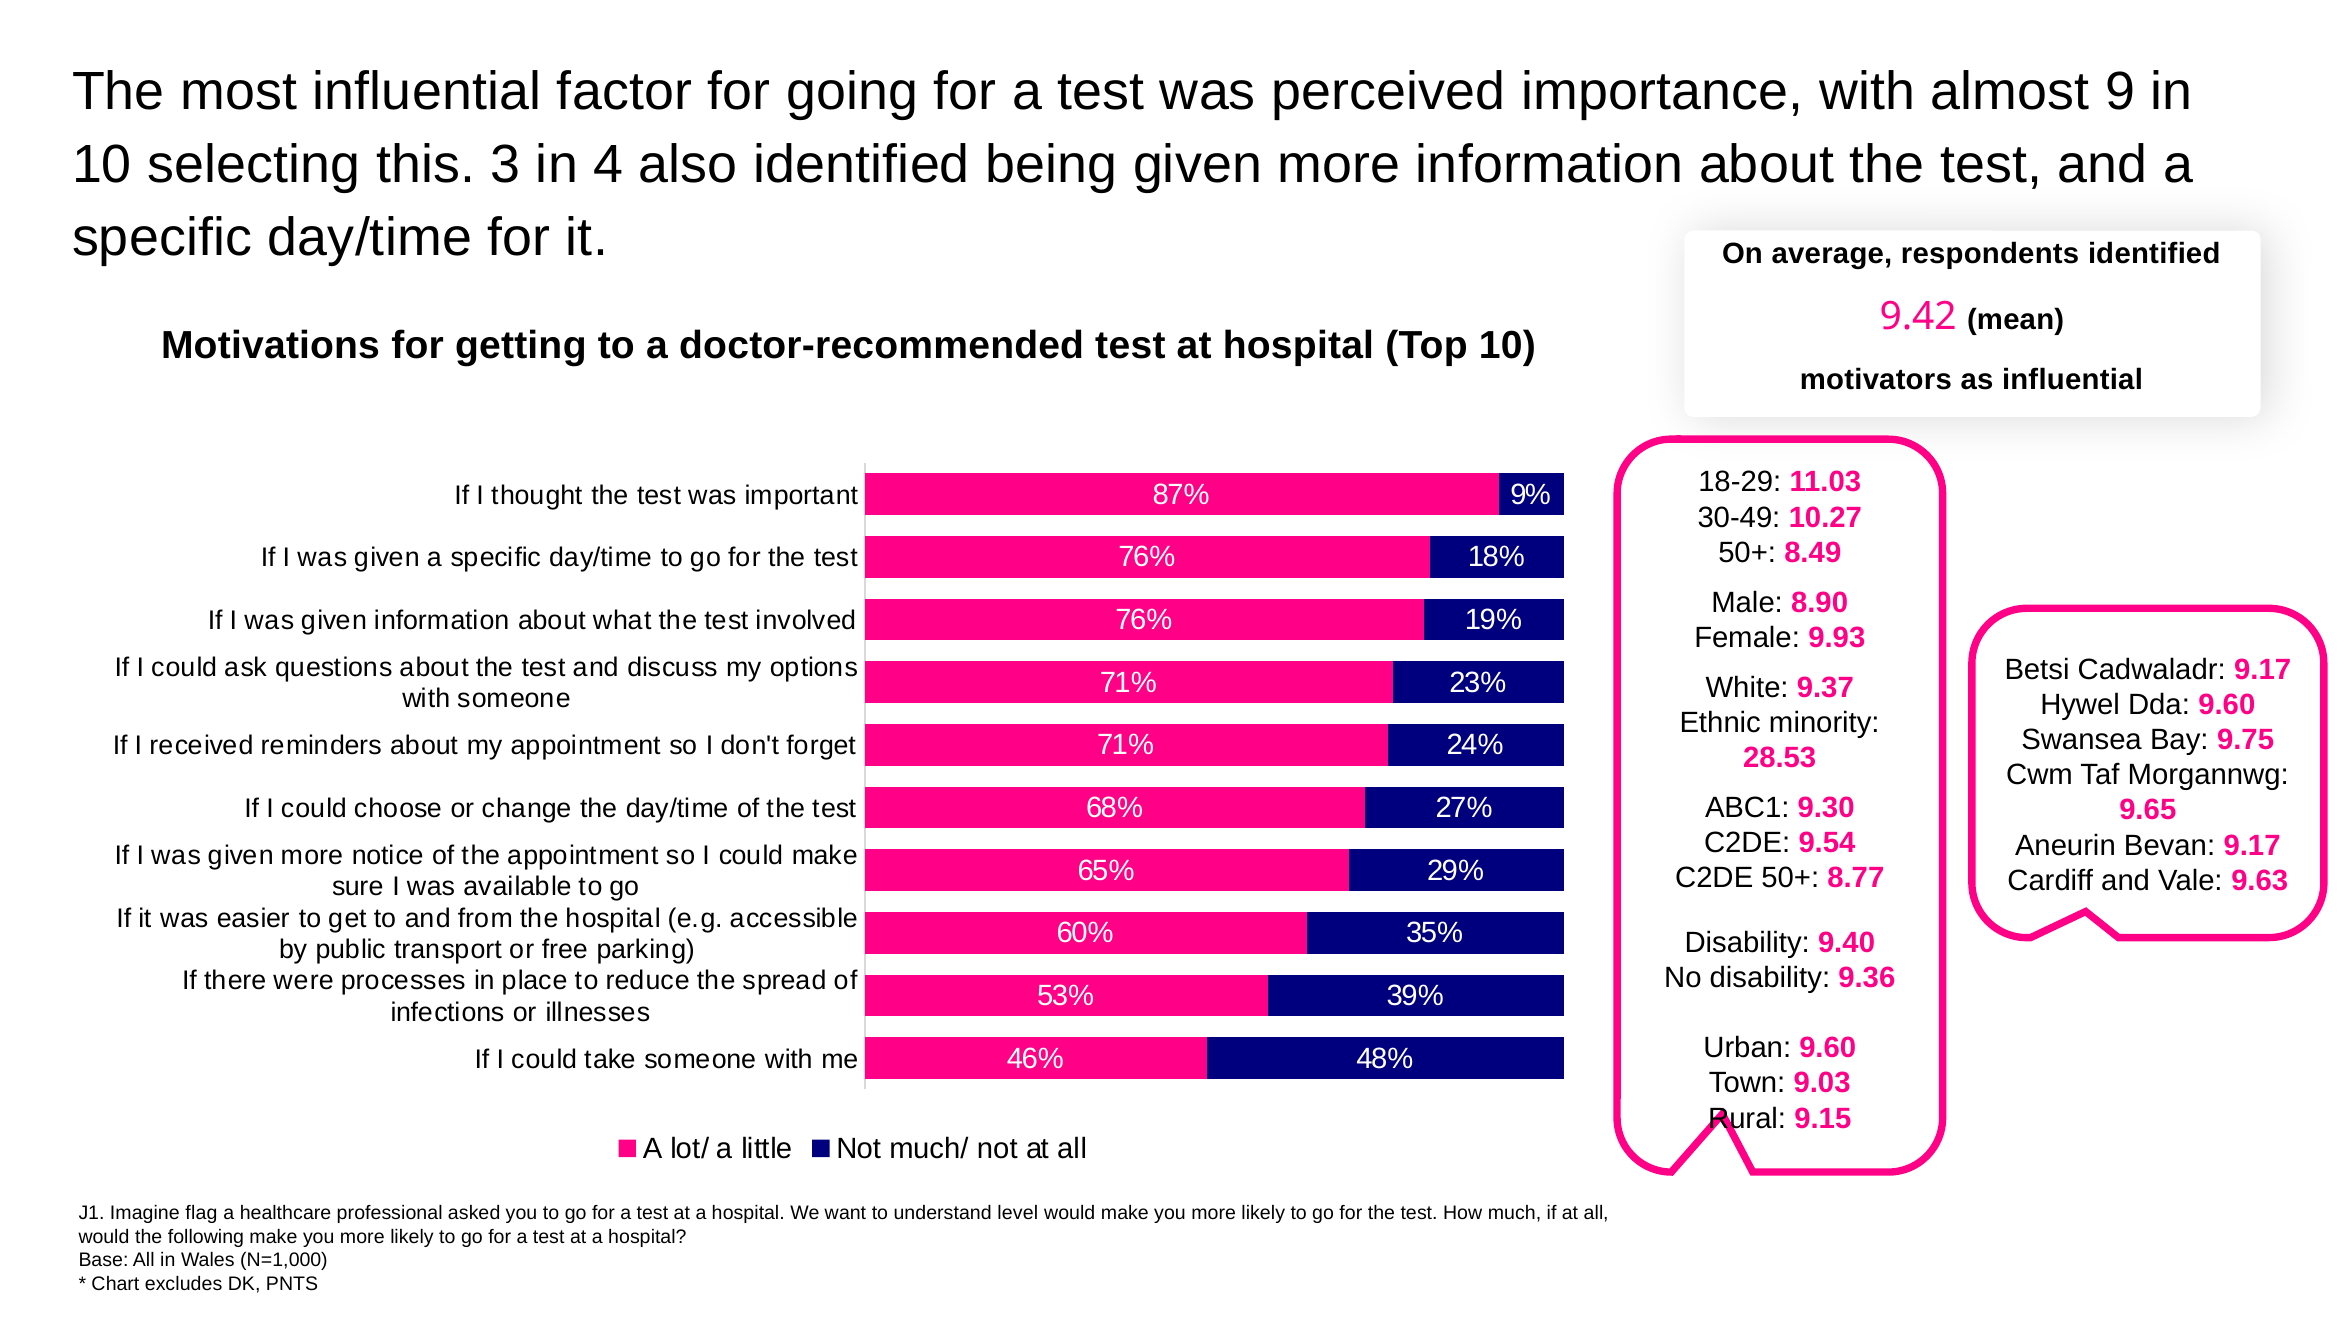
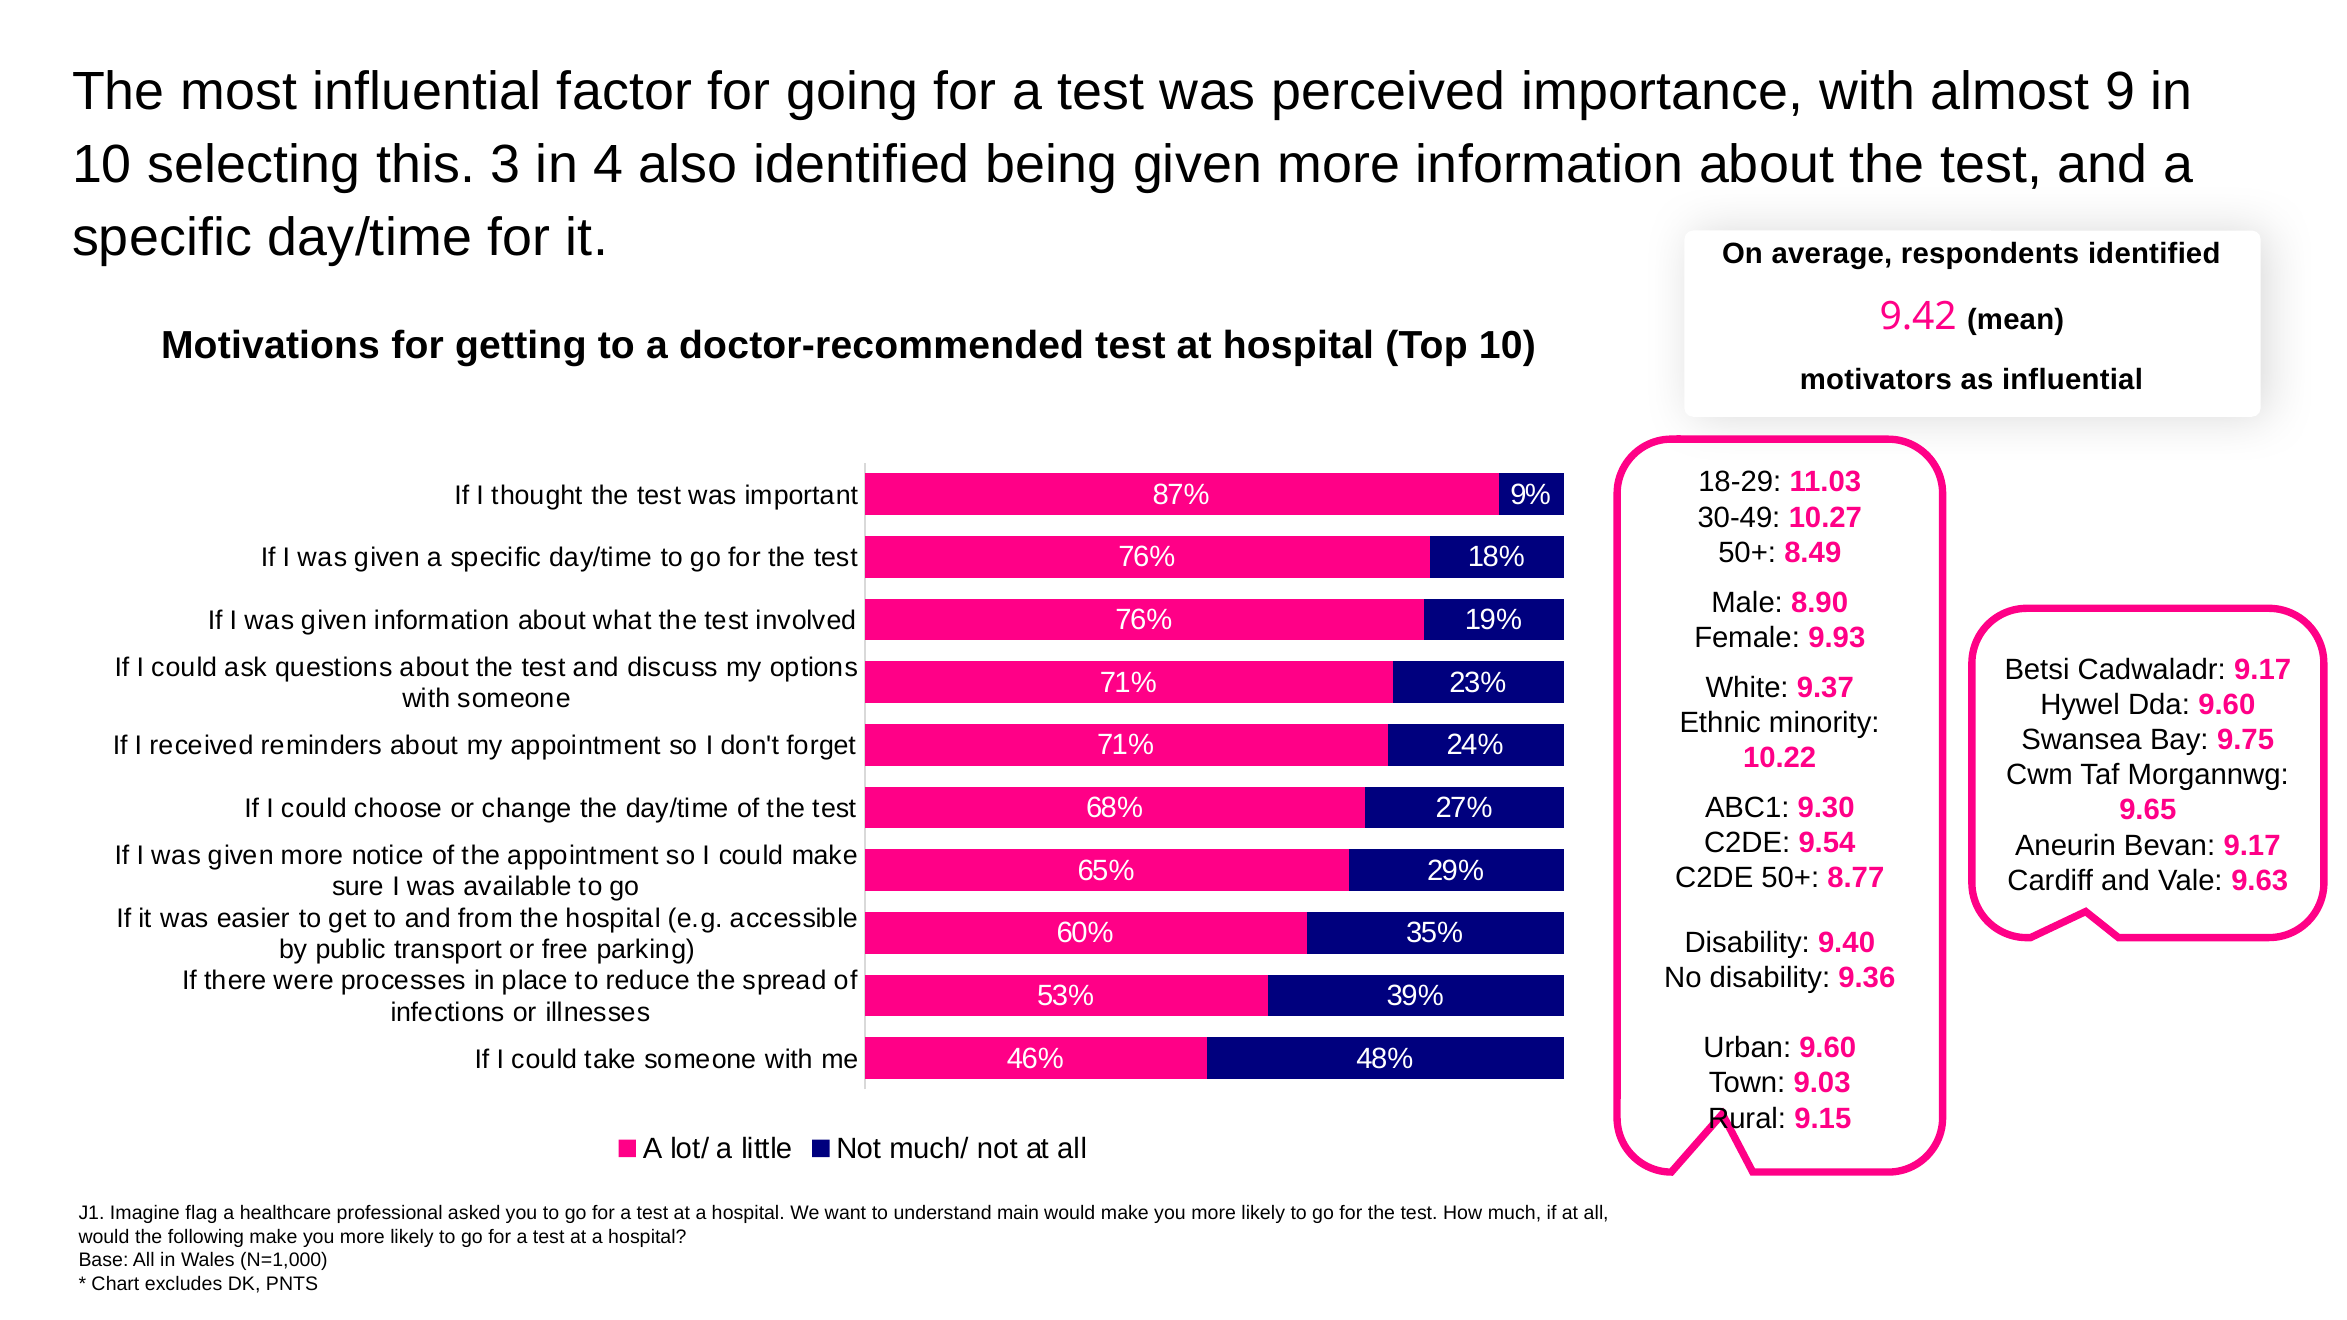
28.53: 28.53 -> 10.22
level: level -> main
